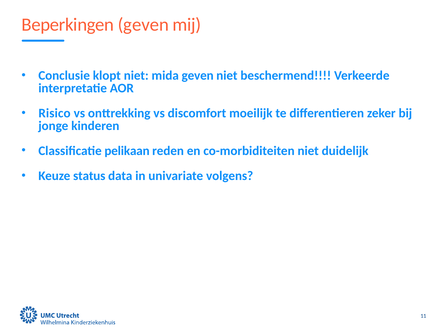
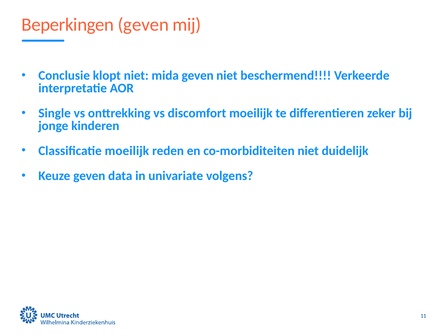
Risico: Risico -> Single
Classificatie pelikaan: pelikaan -> moeilijk
Keuze status: status -> geven
